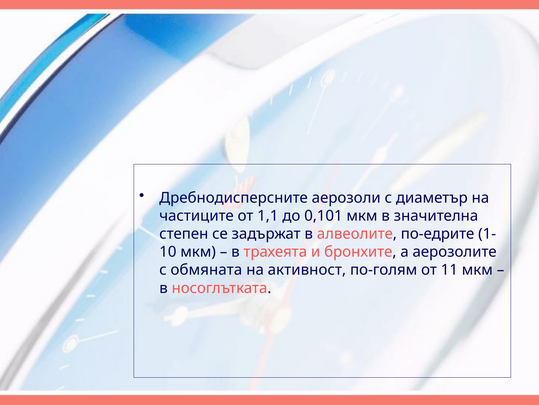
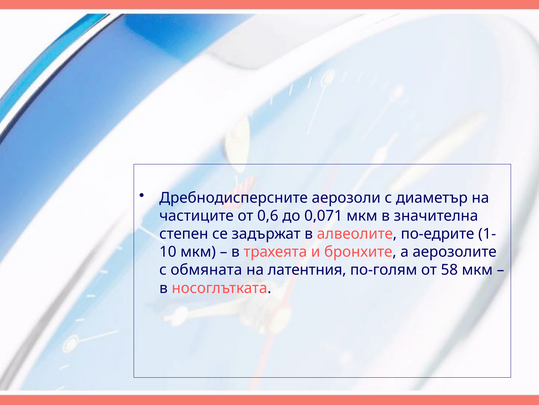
1,1: 1,1 -> 0,6
0,101: 0,101 -> 0,071
активност: активност -> латентния
11: 11 -> 58
